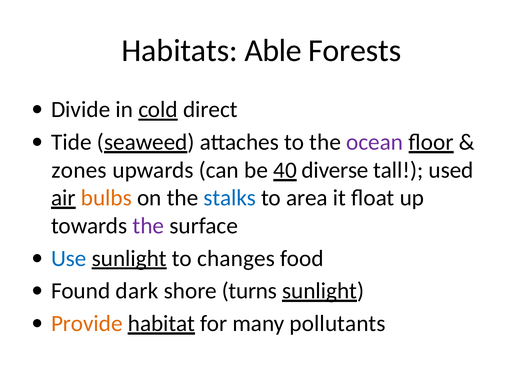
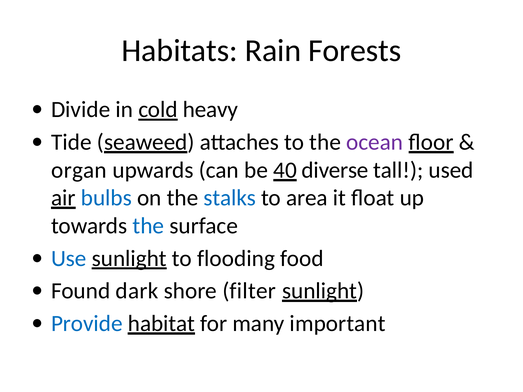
Able: Able -> Rain
direct: direct -> heavy
zones: zones -> organ
bulbs colour: orange -> blue
the at (148, 226) colour: purple -> blue
changes: changes -> flooding
turns: turns -> filter
Provide colour: orange -> blue
pollutants: pollutants -> important
